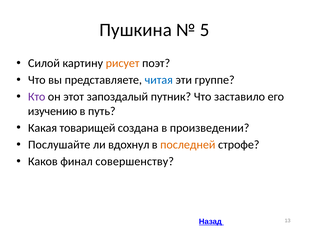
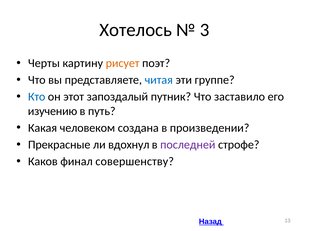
Пушкина: Пушкина -> Хотелось
5: 5 -> 3
Силой: Силой -> Черты
Кто colour: purple -> blue
товарищей: товарищей -> человеком
Послушайте: Послушайте -> Прекрасные
последней colour: orange -> purple
